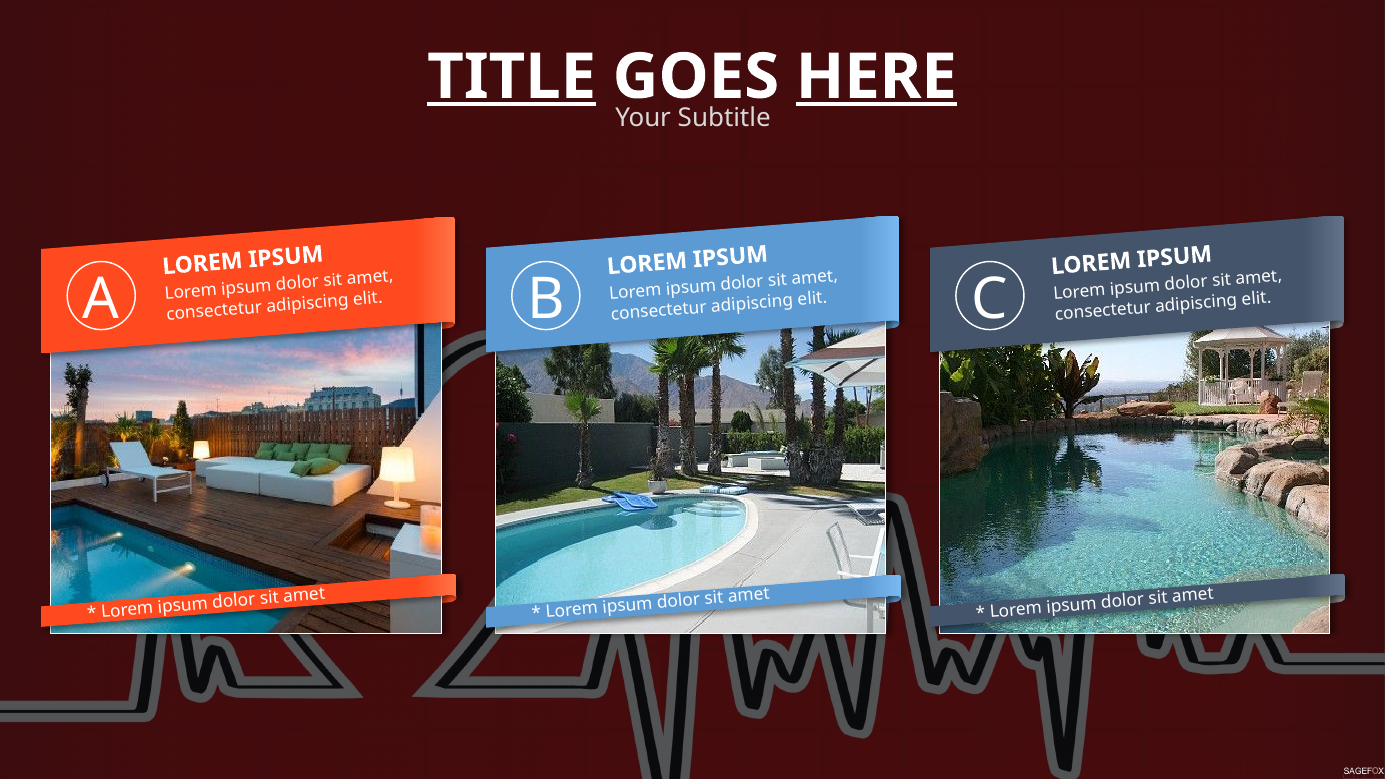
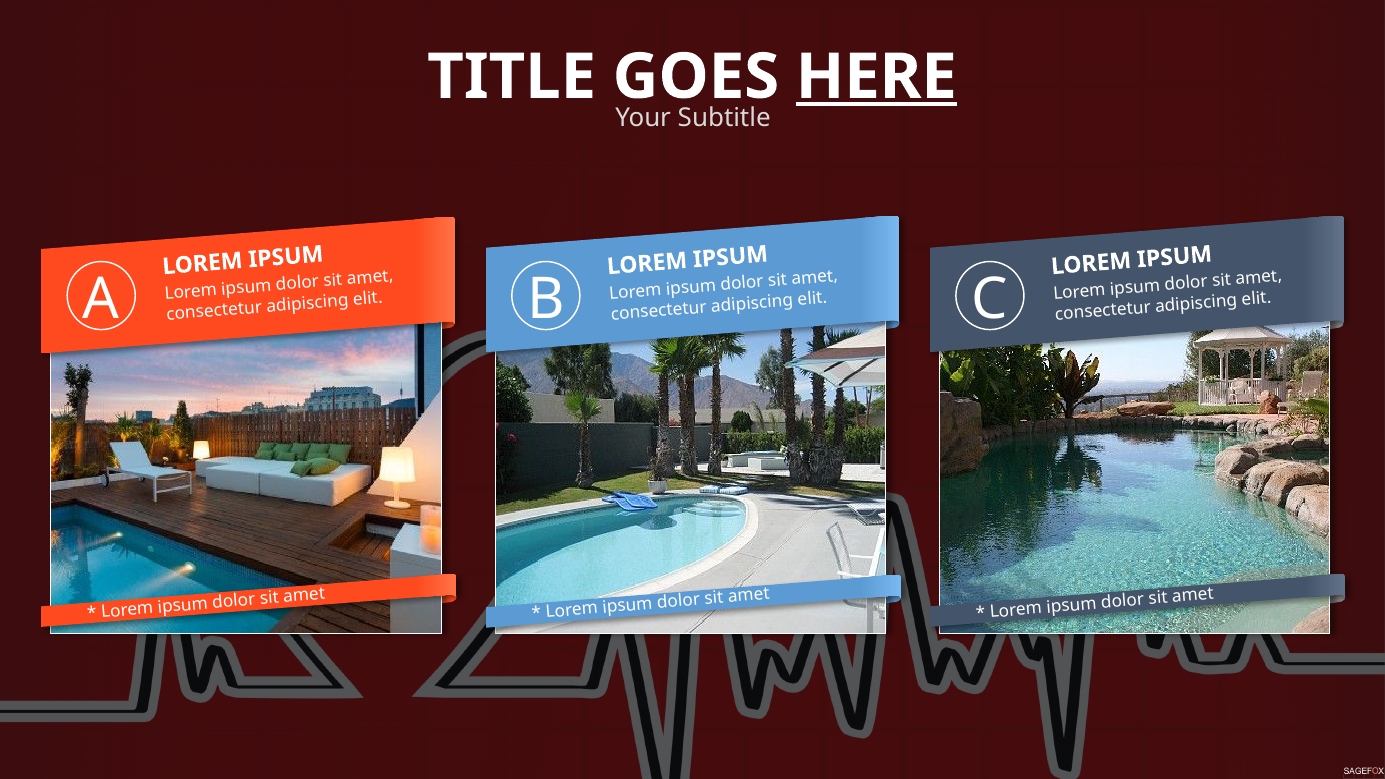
TITLE underline: present -> none
